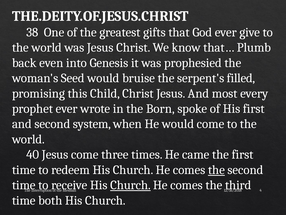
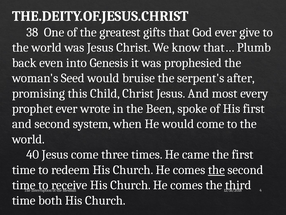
filled: filled -> after
Born: Born -> Been
Church at (130, 185) underline: present -> none
